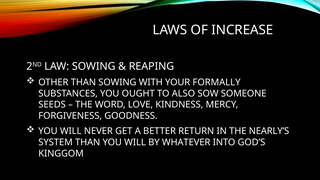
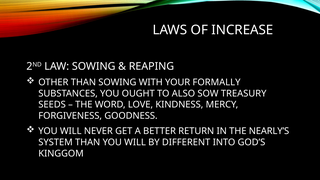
SOMEONE: SOMEONE -> TREASURY
WHATEVER: WHATEVER -> DIFFERENT
